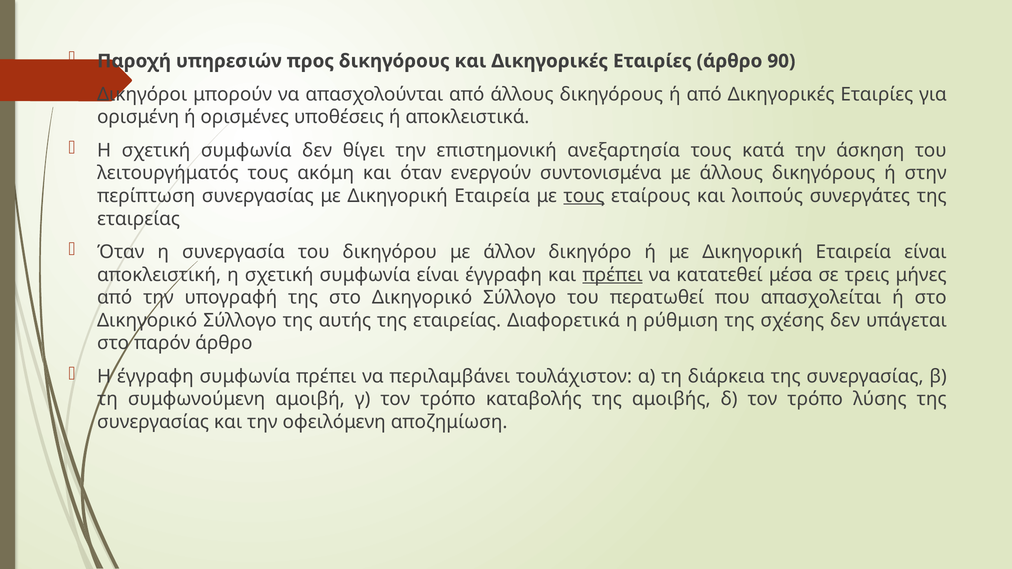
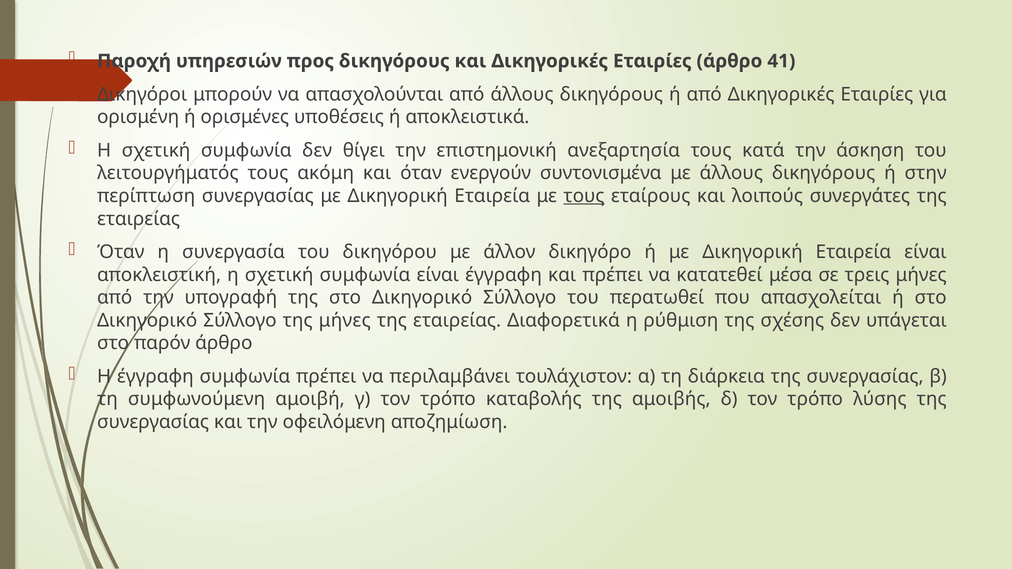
90: 90 -> 41
πρέπει at (613, 275) underline: present -> none
της αυτής: αυτής -> μήνες
